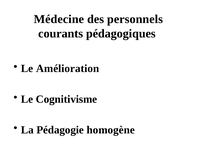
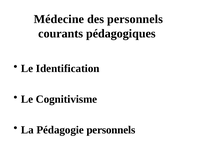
Amélioration: Amélioration -> Identification
Pédagogie homogène: homogène -> personnels
